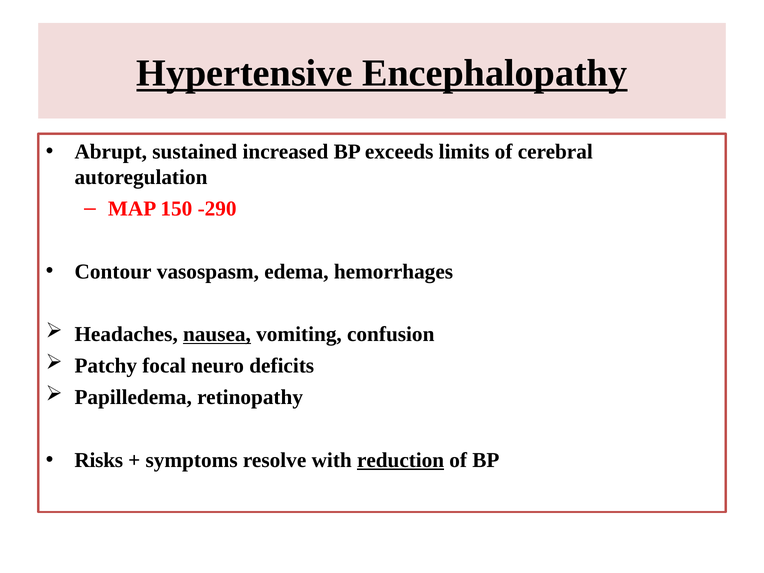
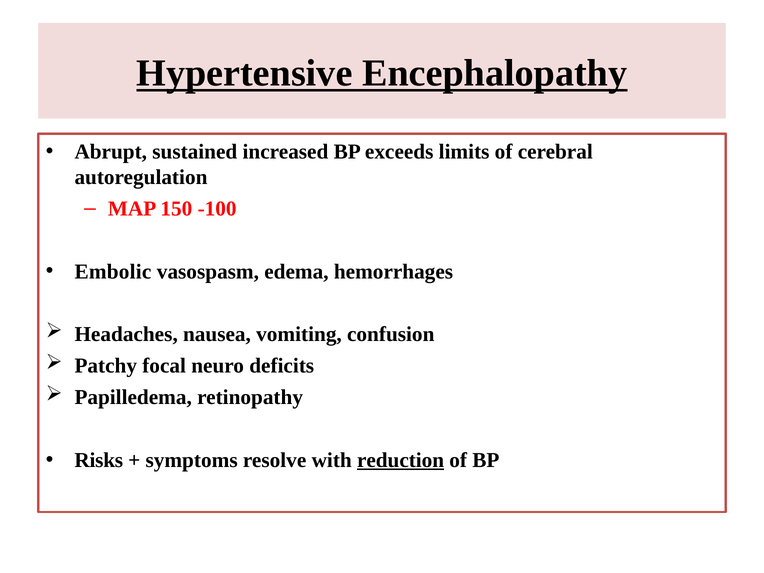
-290: -290 -> -100
Contour: Contour -> Embolic
nausea underline: present -> none
